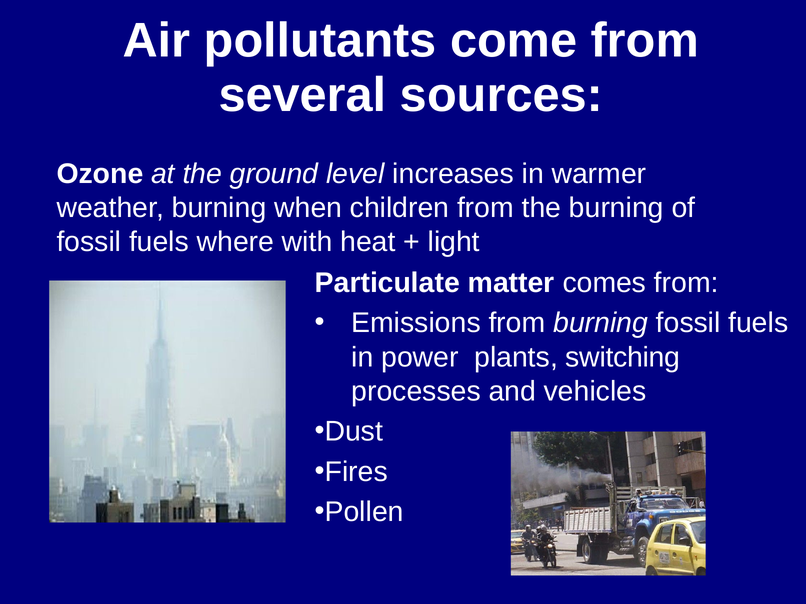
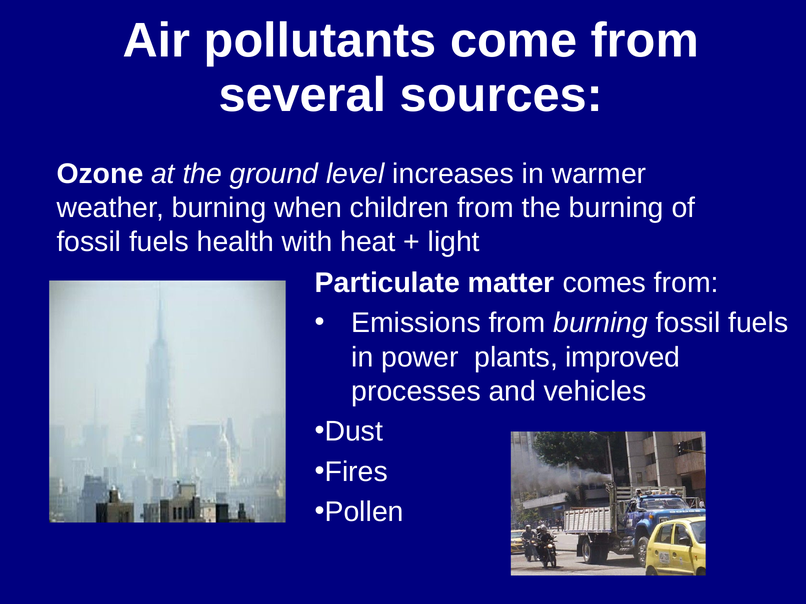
where: where -> health
switching: switching -> improved
